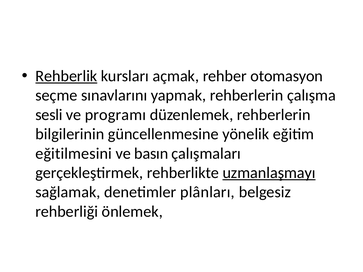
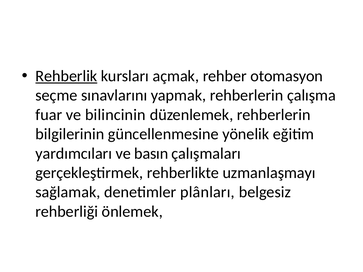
sesli: sesli -> fuar
programı: programı -> bilincinin
eğitilmesini: eğitilmesini -> yardımcıları
uzmanlaşmayı underline: present -> none
